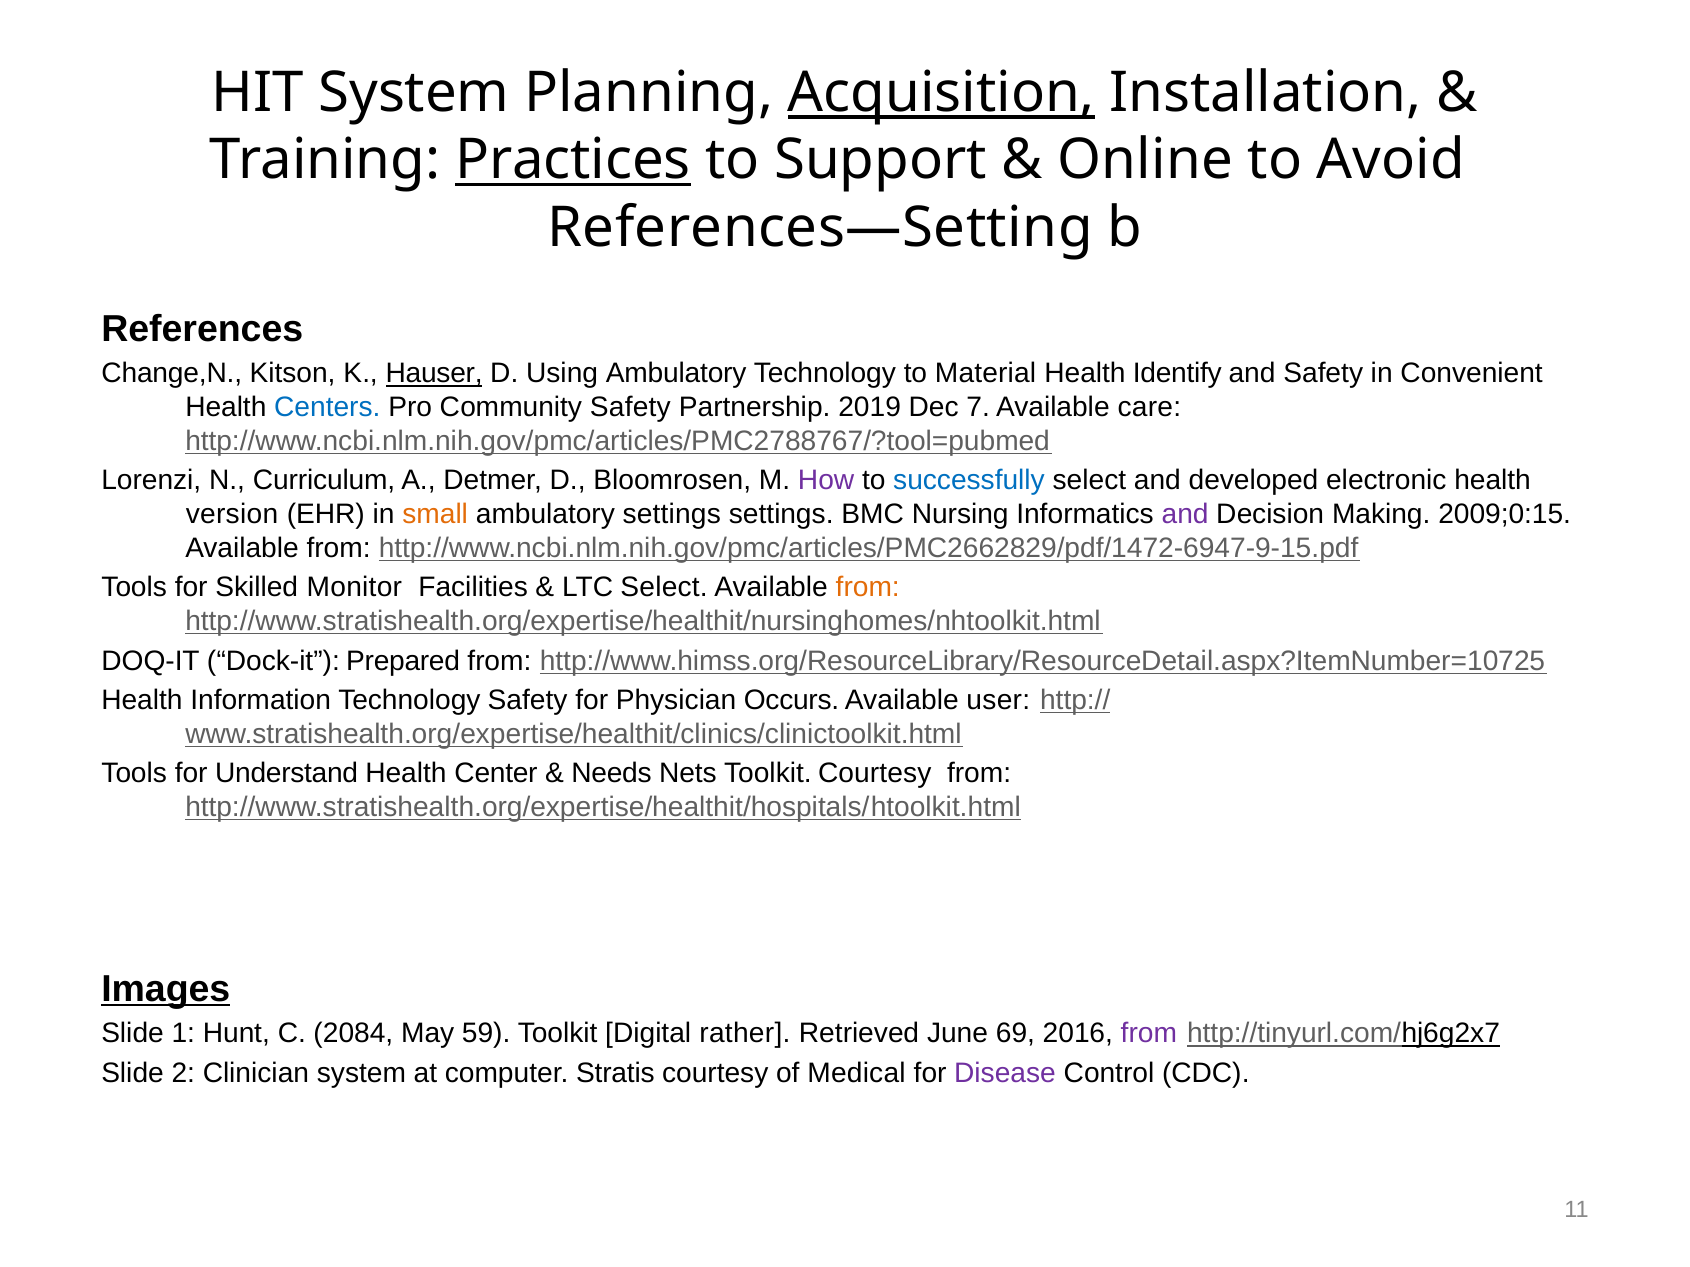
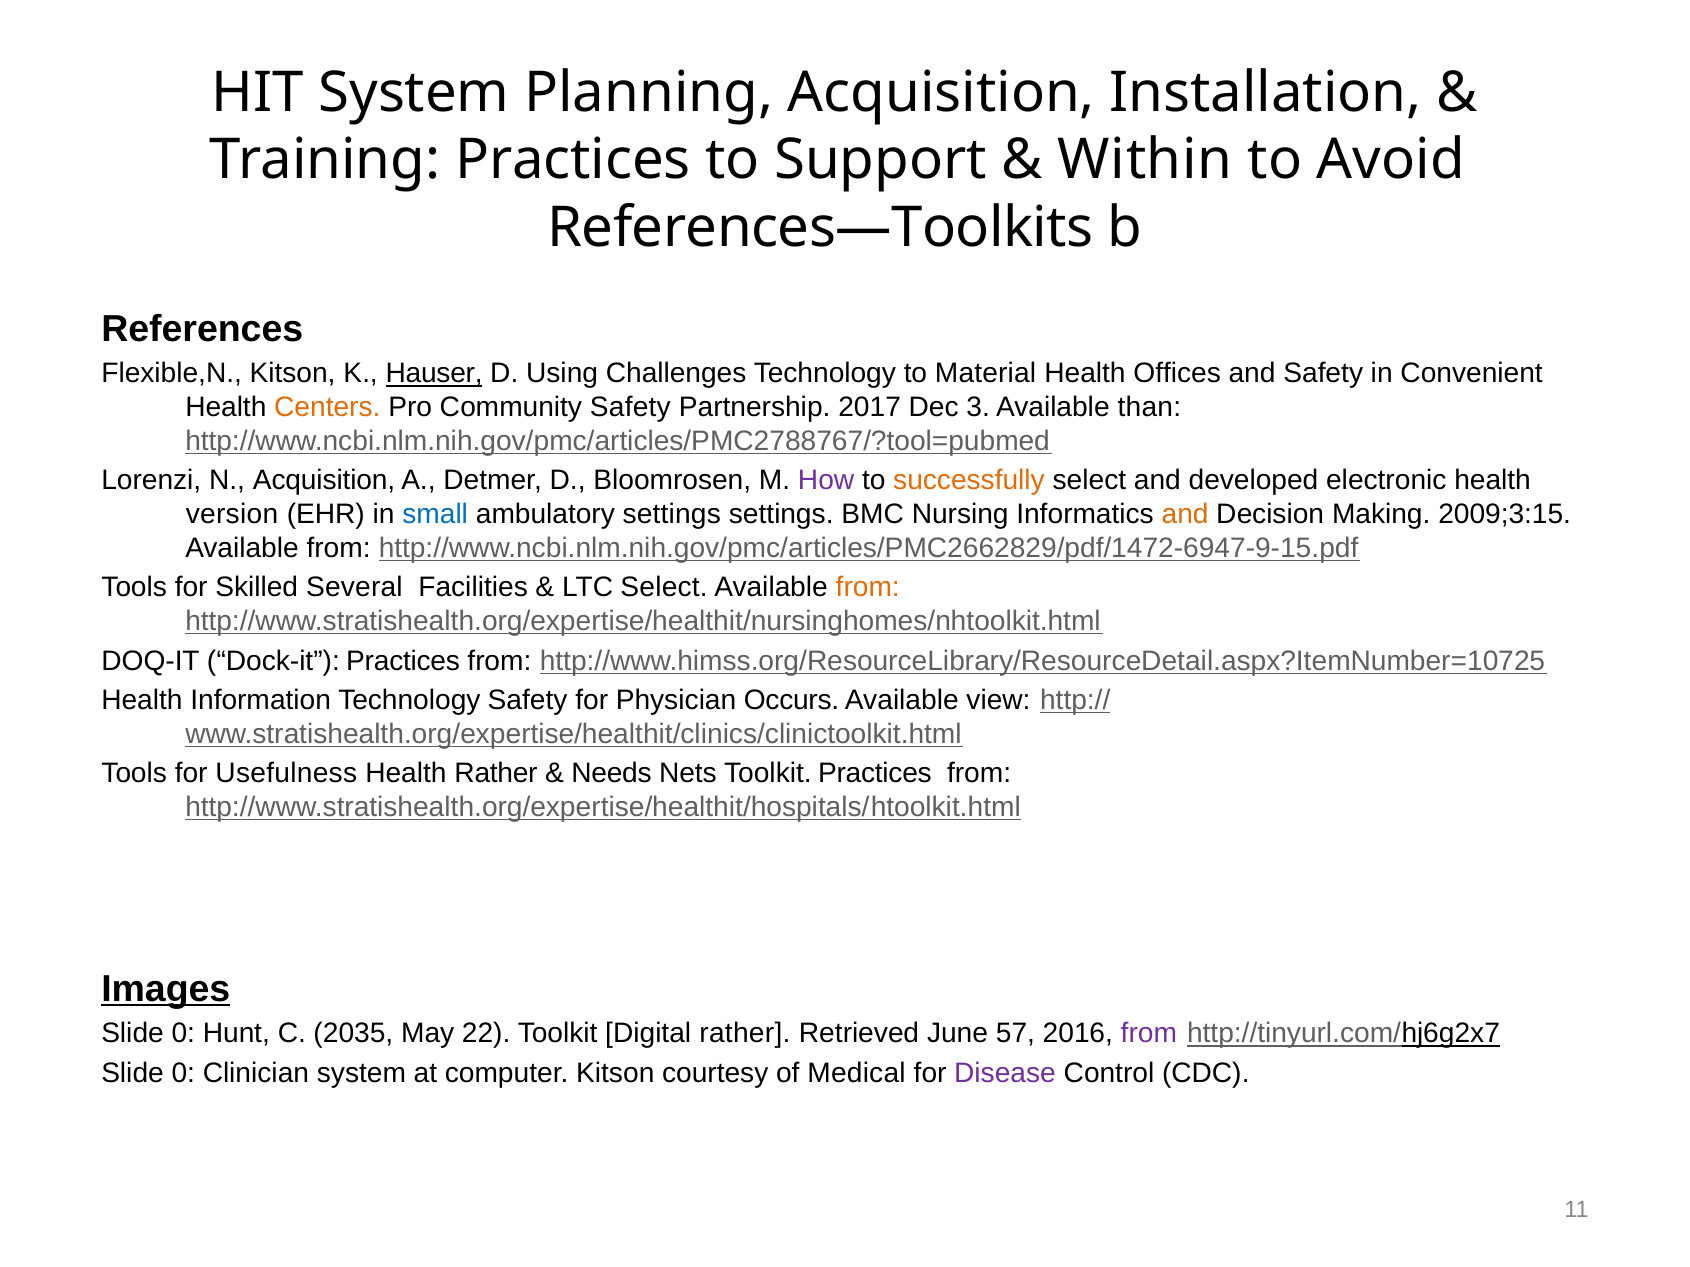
Acquisition at (941, 93) underline: present -> none
Practices at (573, 160) underline: present -> none
Online: Online -> Within
References—Setting: References—Setting -> References—Toolkits
Change,N: Change,N -> Flexible,N
Using Ambulatory: Ambulatory -> Challenges
Identify: Identify -> Offices
Centers colour: blue -> orange
2019: 2019 -> 2017
7: 7 -> 3
care: care -> than
N Curriculum: Curriculum -> Acquisition
successfully colour: blue -> orange
small colour: orange -> blue
and at (1185, 515) colour: purple -> orange
2009;0:15: 2009;0:15 -> 2009;3:15
Monitor: Monitor -> Several
Dock-it Prepared: Prepared -> Practices
user: user -> view
Understand: Understand -> Usefulness
Health Center: Center -> Rather
Toolkit Courtesy: Courtesy -> Practices
1 at (183, 1034): 1 -> 0
2084: 2084 -> 2035
59: 59 -> 22
69: 69 -> 57
2 at (183, 1073): 2 -> 0
computer Stratis: Stratis -> Kitson
